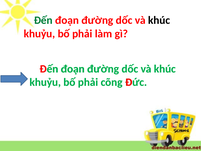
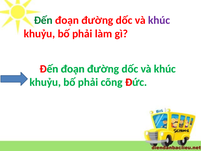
khúc at (159, 20) colour: black -> purple
